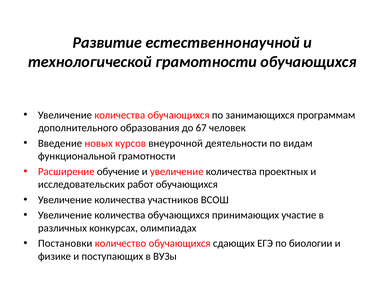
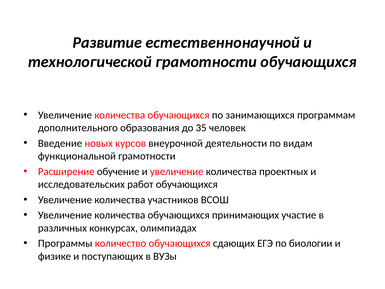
67: 67 -> 35
Постановки: Постановки -> Программы
